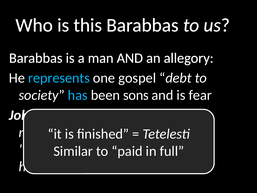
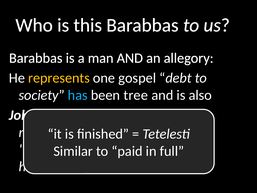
represents colour: light blue -> yellow
sons: sons -> tree
fear: fear -> also
